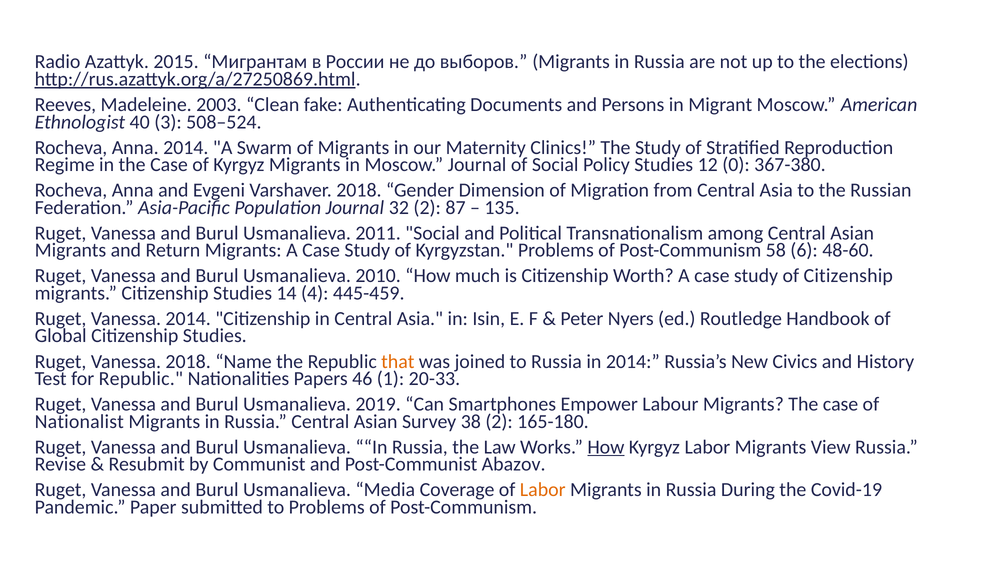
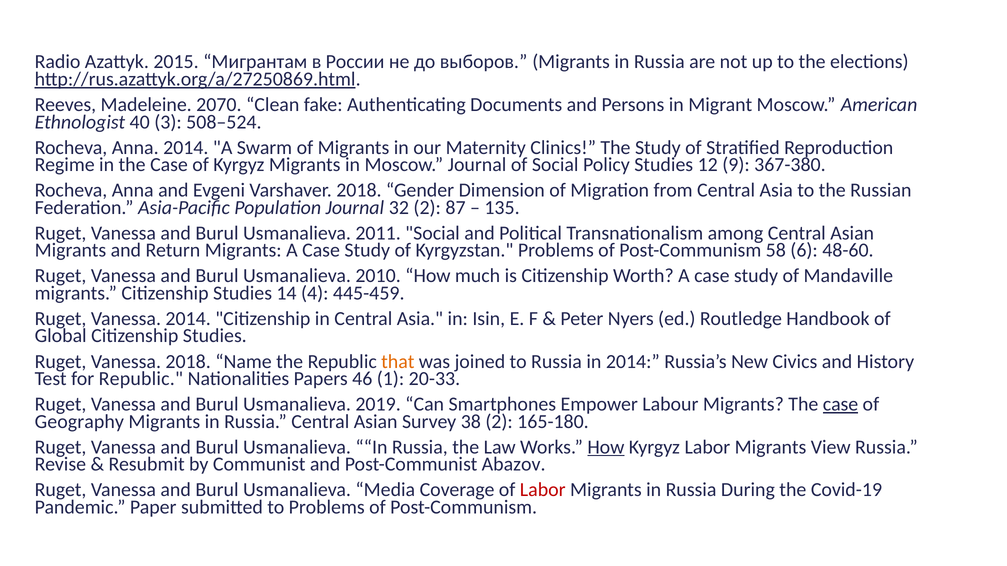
2003: 2003 -> 2070
0: 0 -> 9
of Citizenship: Citizenship -> Mandaville
case at (841, 405) underline: none -> present
Nationalist: Nationalist -> Geography
Labor at (543, 490) colour: orange -> red
